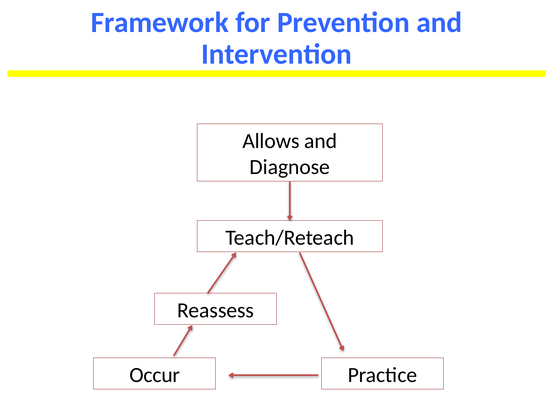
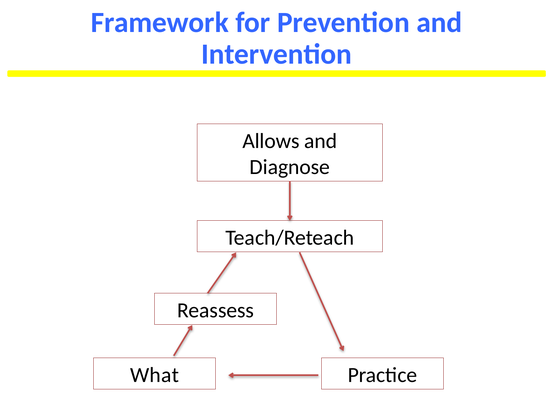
Occur: Occur -> What
